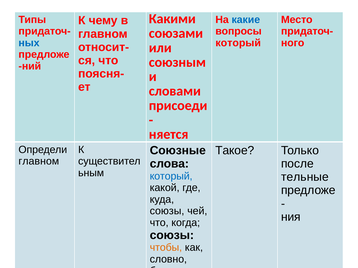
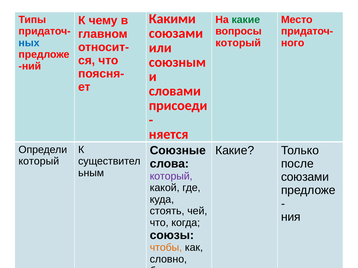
какие at (246, 20) colour: blue -> green
Такое at (235, 151): Такое -> Какие
главном at (39, 162): главном -> который
который at (171, 176) colour: blue -> purple
тельные at (305, 177): тельные -> союзами
союзы at (167, 211): союзы -> стоять
